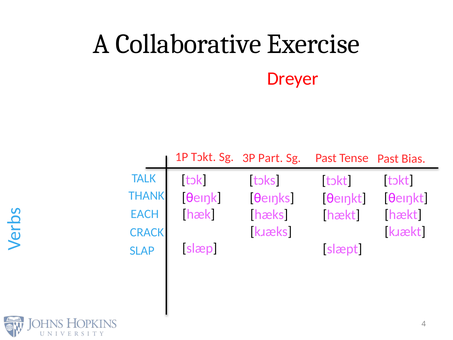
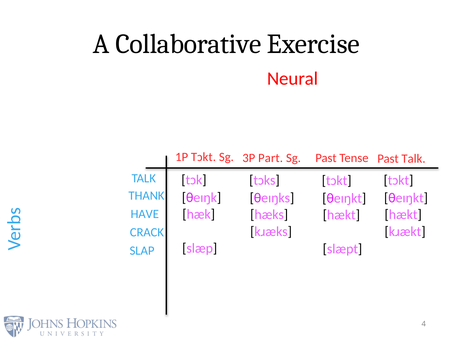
Dreyer: Dreyer -> Neural
Past Bias: Bias -> Talk
EACH: EACH -> HAVE
